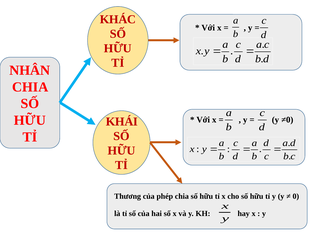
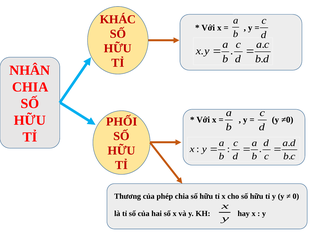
KHÁI: KHÁI -> PHỐI
